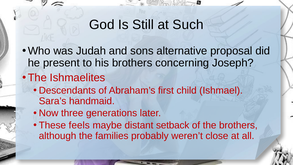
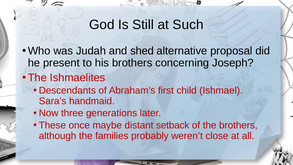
sons: sons -> shed
feels: feels -> once
